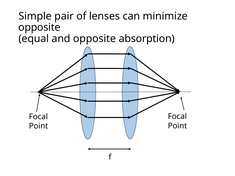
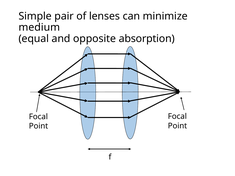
opposite at (39, 27): opposite -> medium
